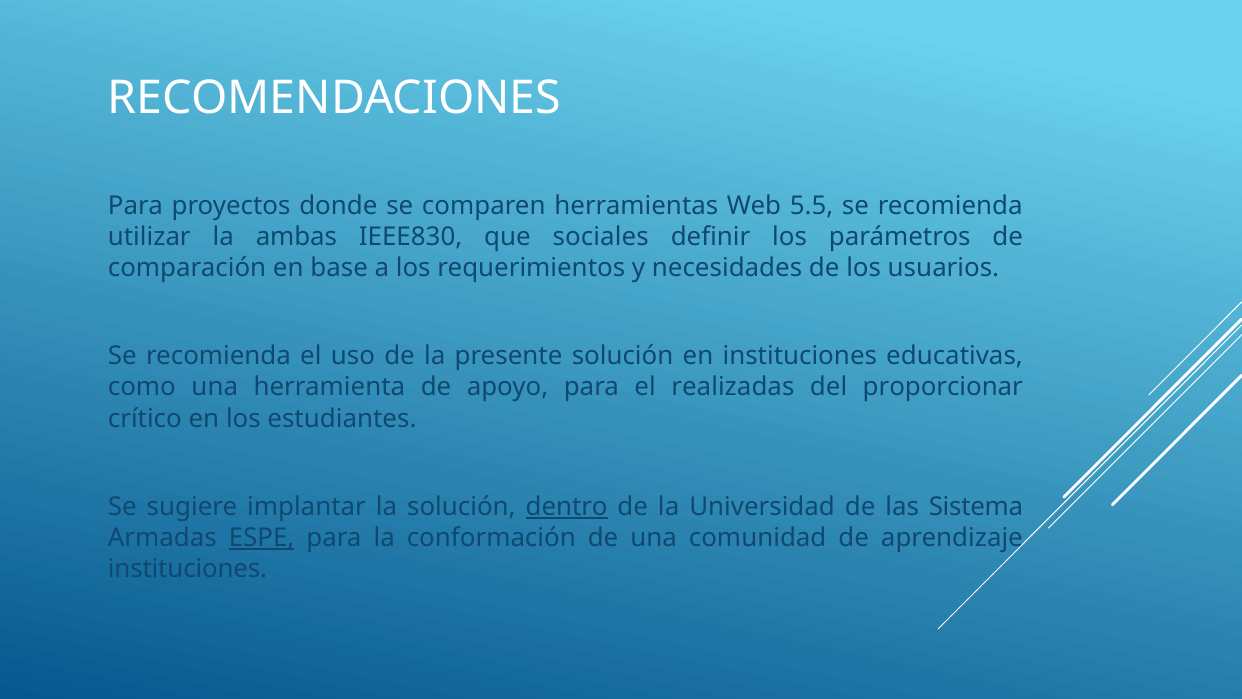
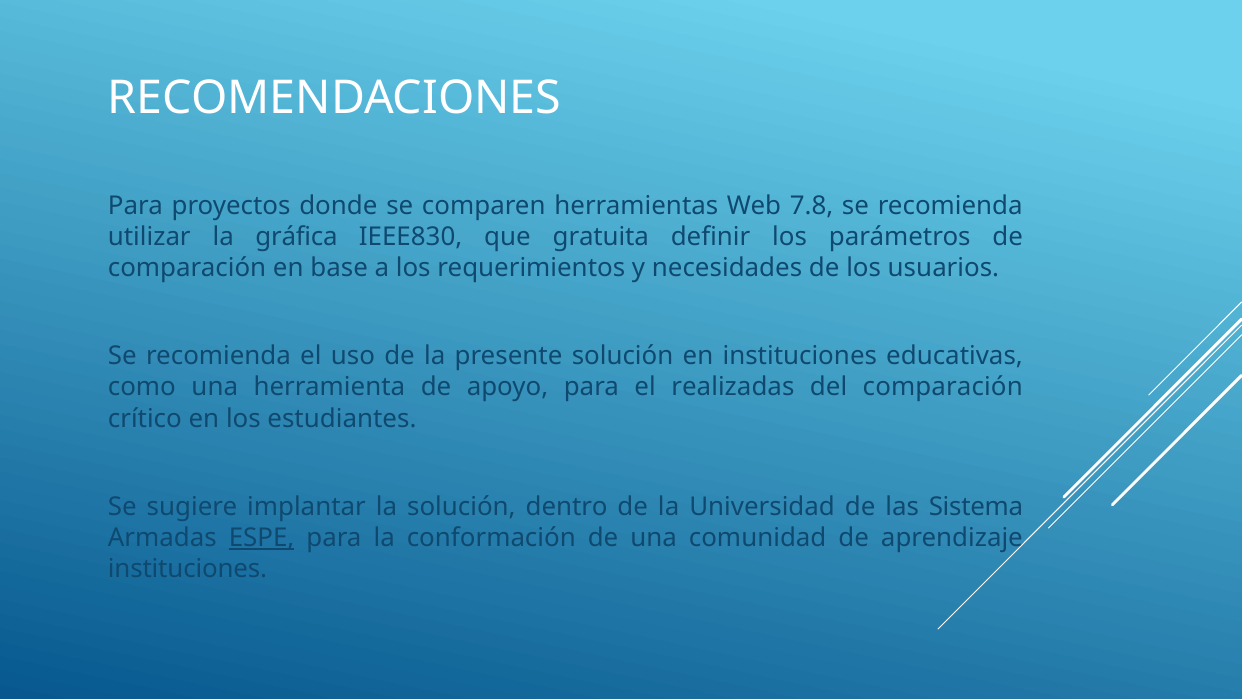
5.5: 5.5 -> 7.8
ambas: ambas -> gráfica
sociales: sociales -> gratuita
del proporcionar: proporcionar -> comparación
dentro underline: present -> none
